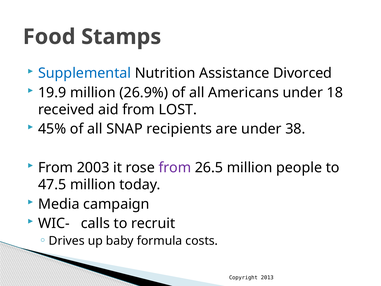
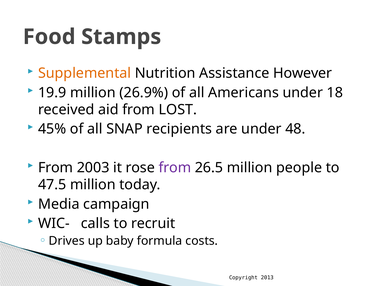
Supplemental colour: blue -> orange
Divorced: Divorced -> However
38: 38 -> 48
